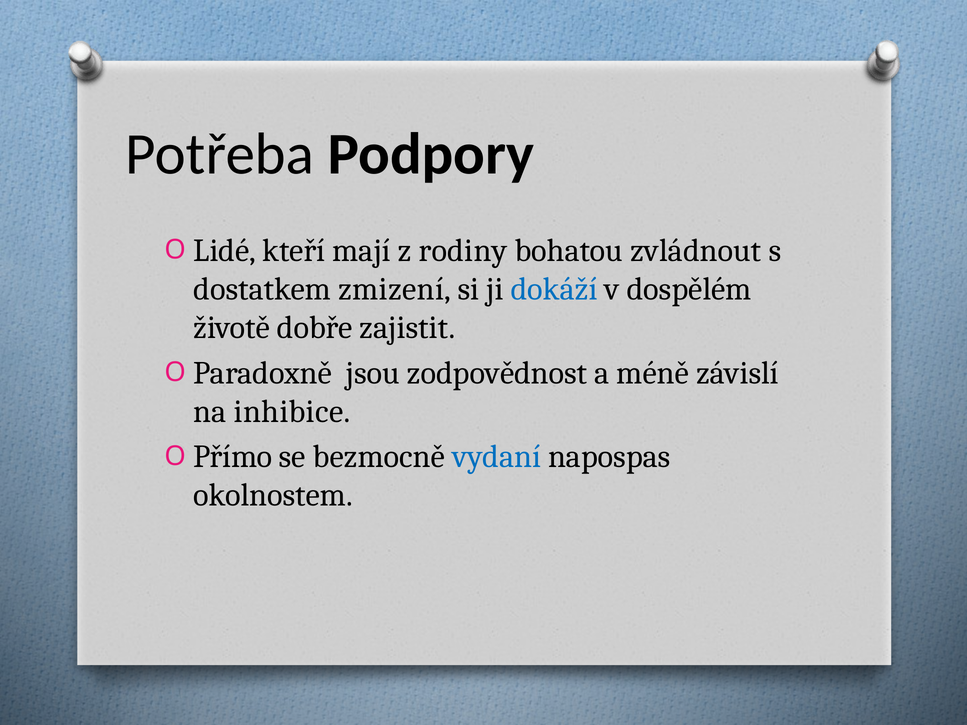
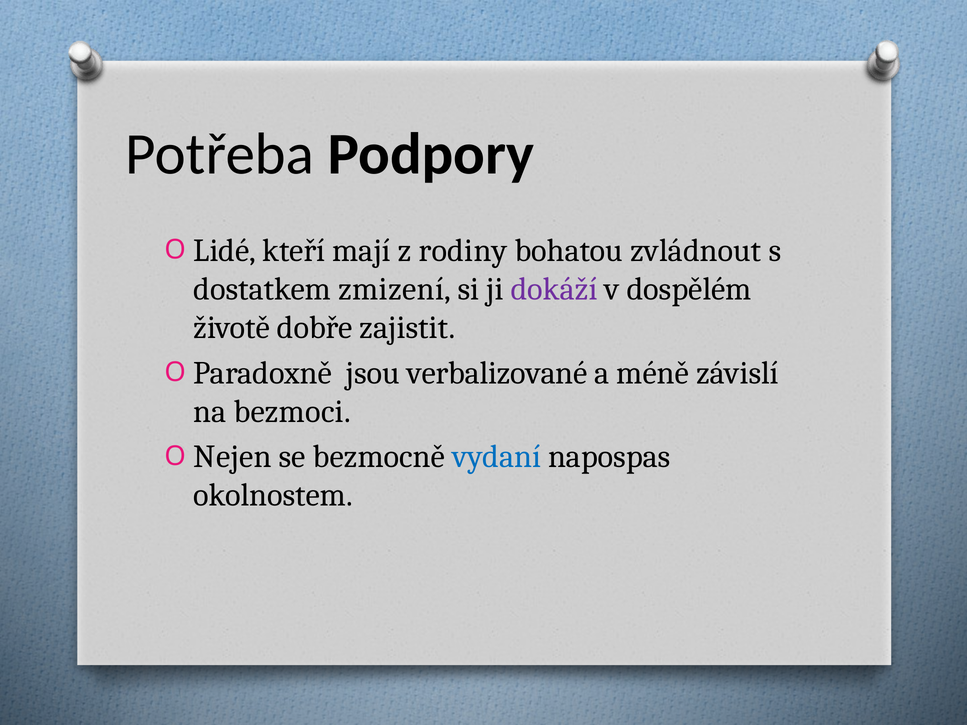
dokáží colour: blue -> purple
zodpovědnost: zodpovědnost -> verbalizované
inhibice: inhibice -> bezmoci
Přímo: Přímo -> Nejen
